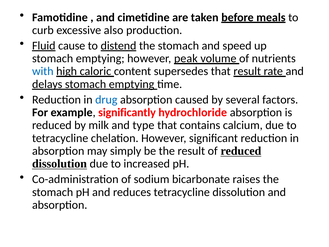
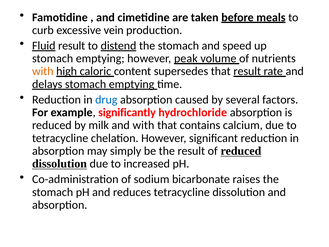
also: also -> vein
Fluid cause: cause -> result
with at (43, 71) colour: blue -> orange
and type: type -> with
